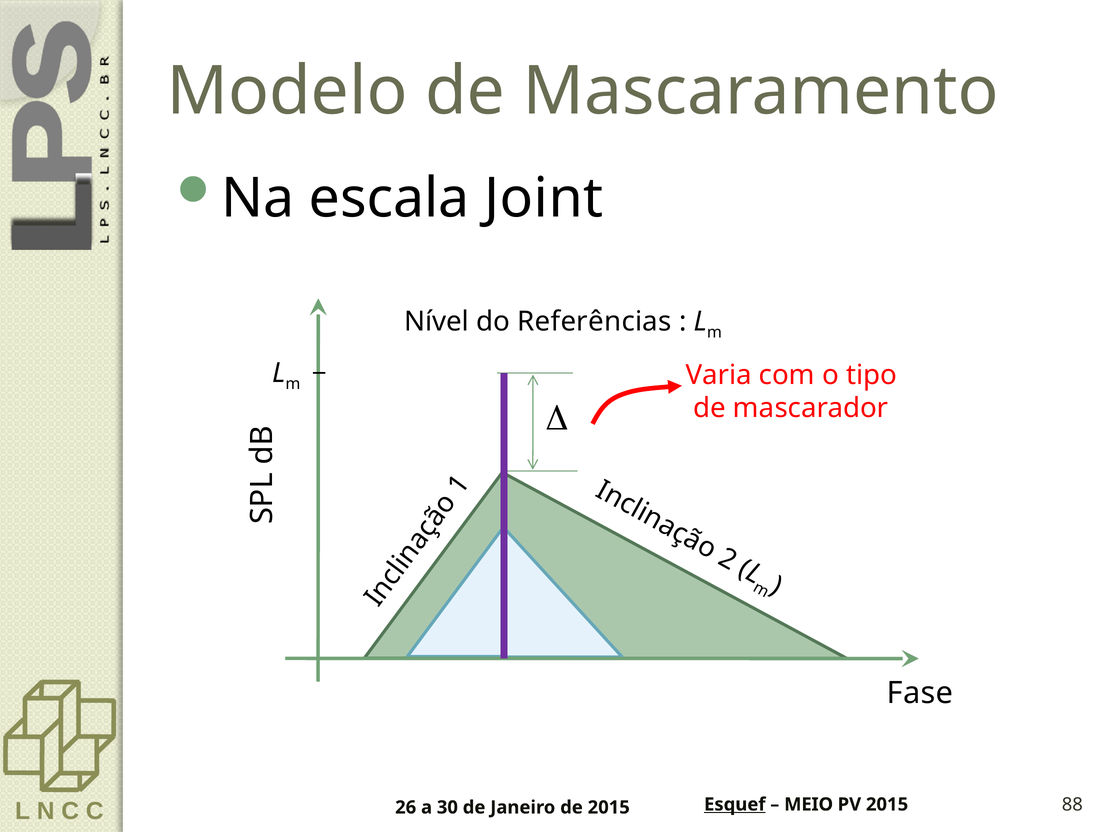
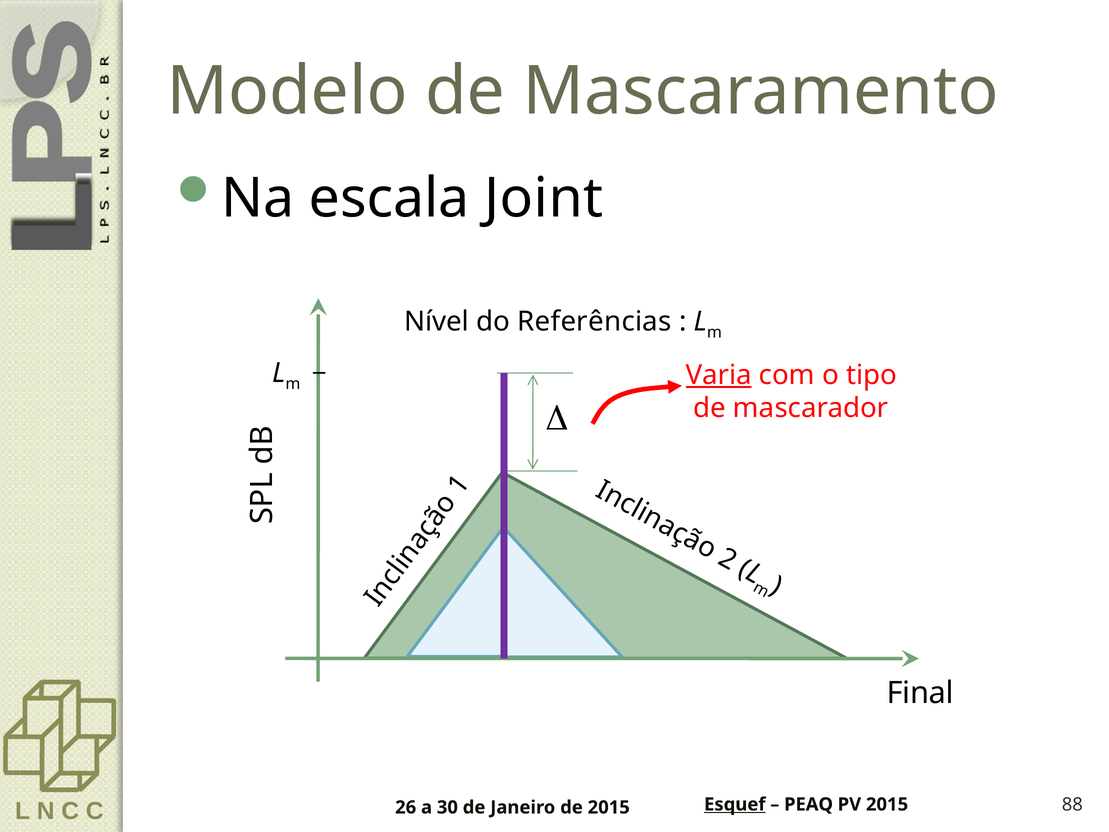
Varia underline: none -> present
Fase: Fase -> Final
MEIO: MEIO -> PEAQ
